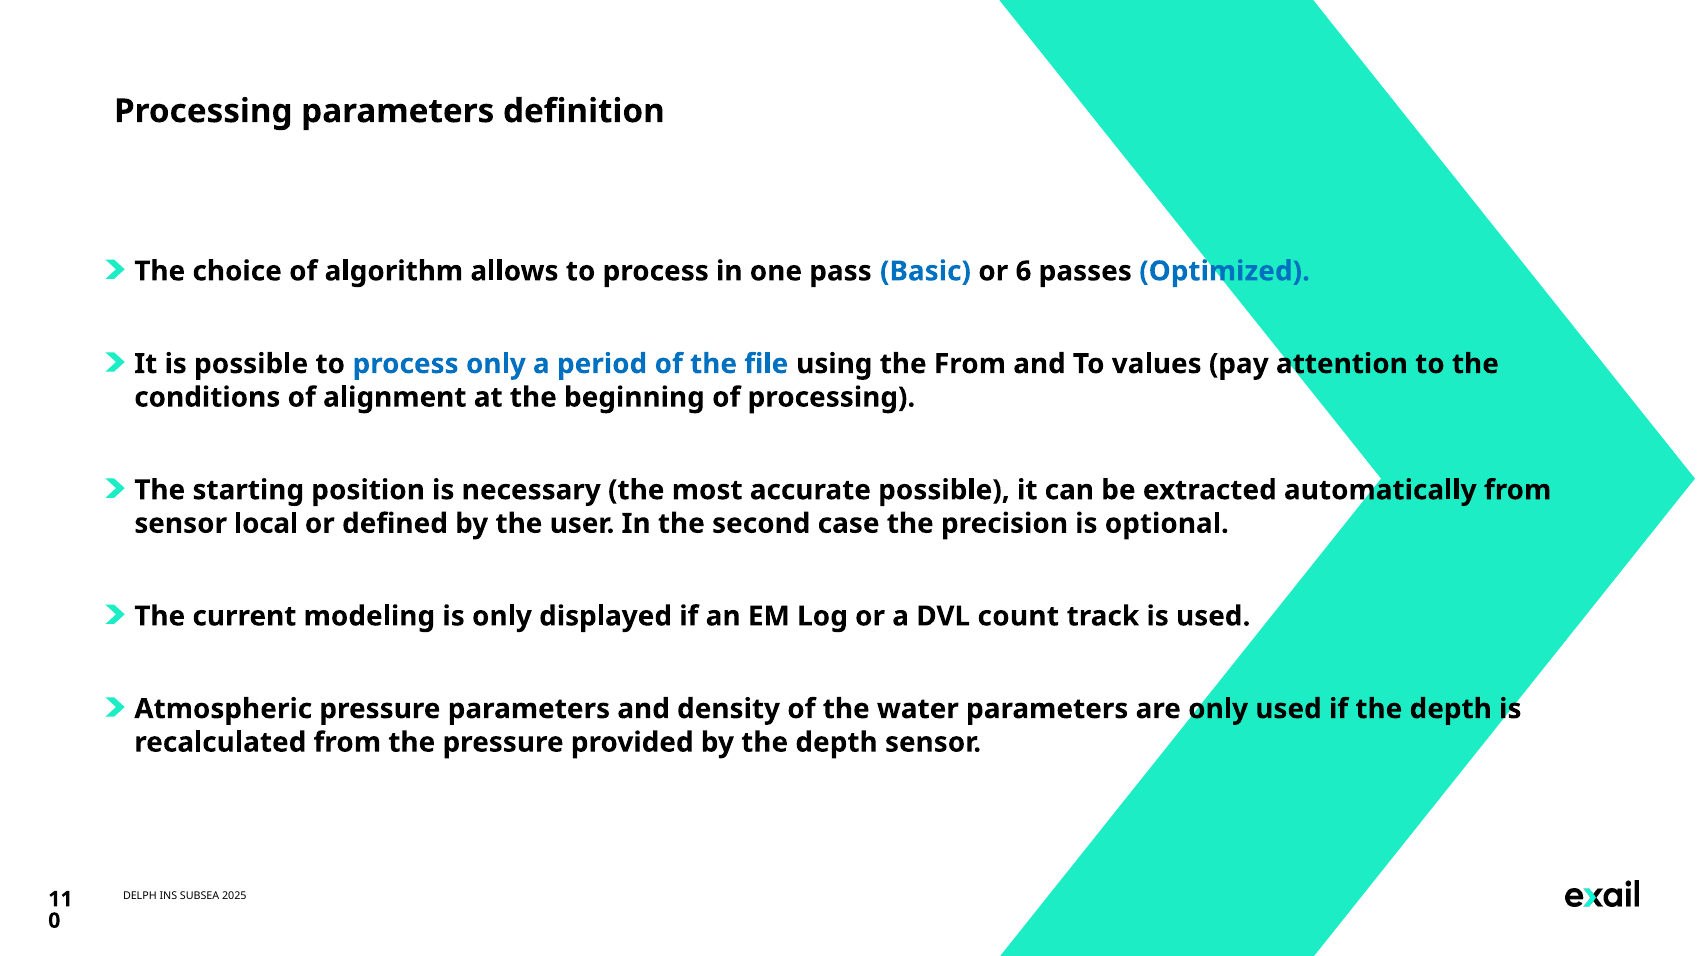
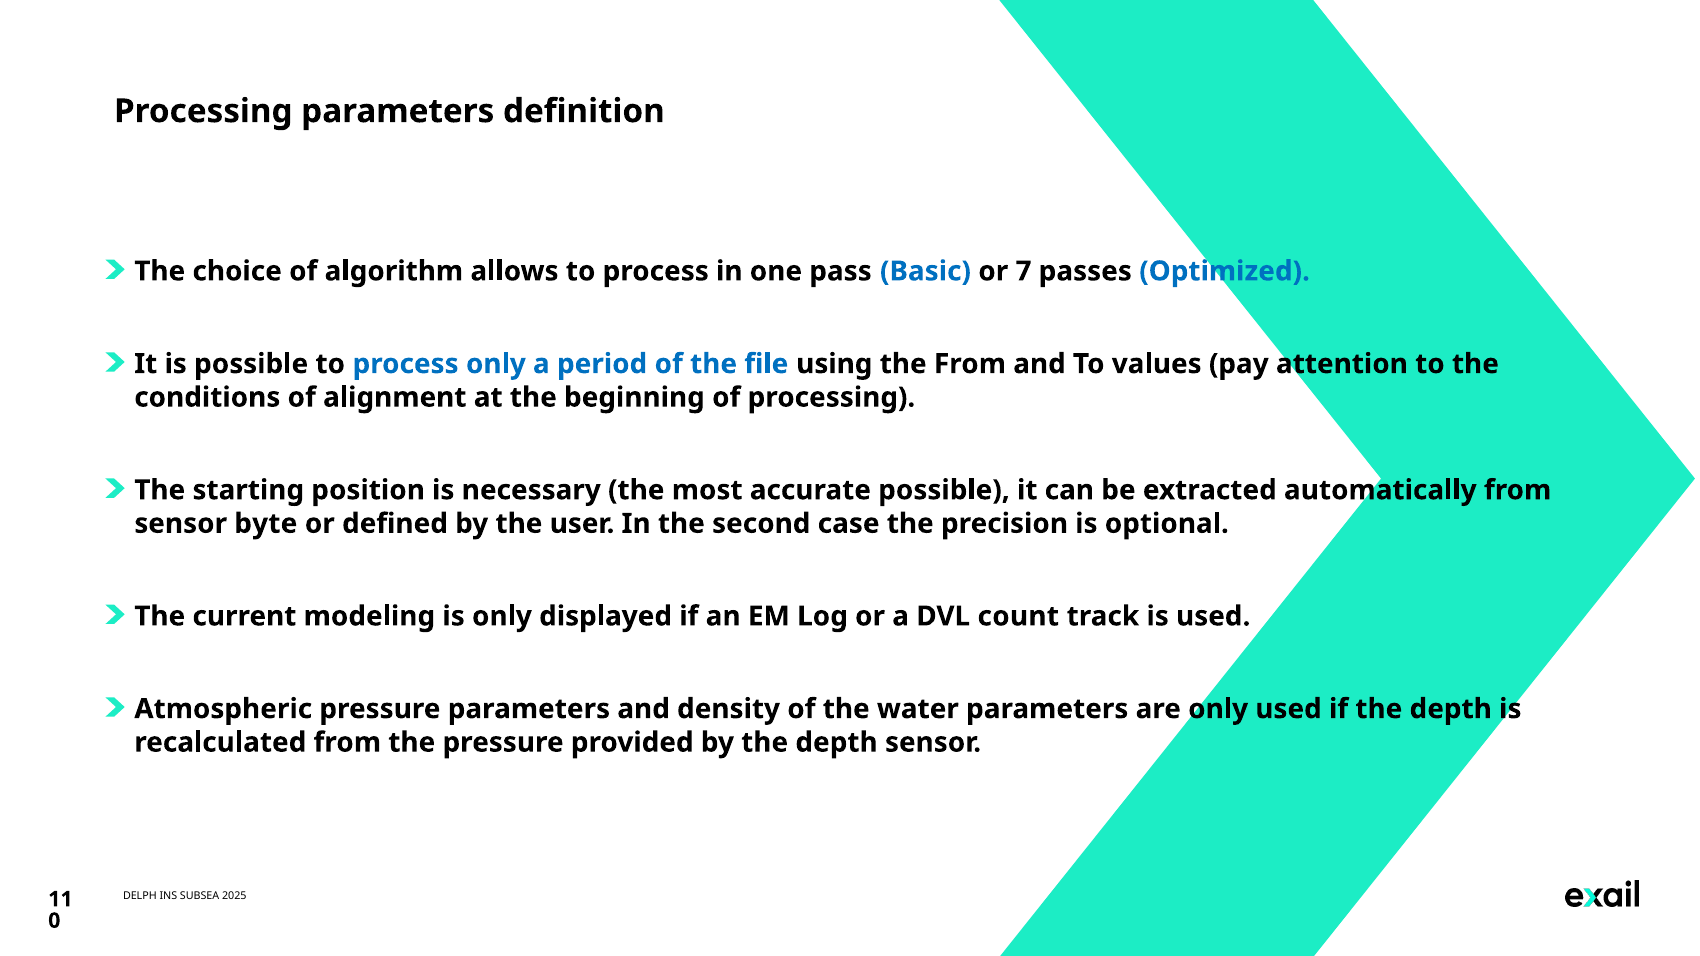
6: 6 -> 7
local: local -> byte
